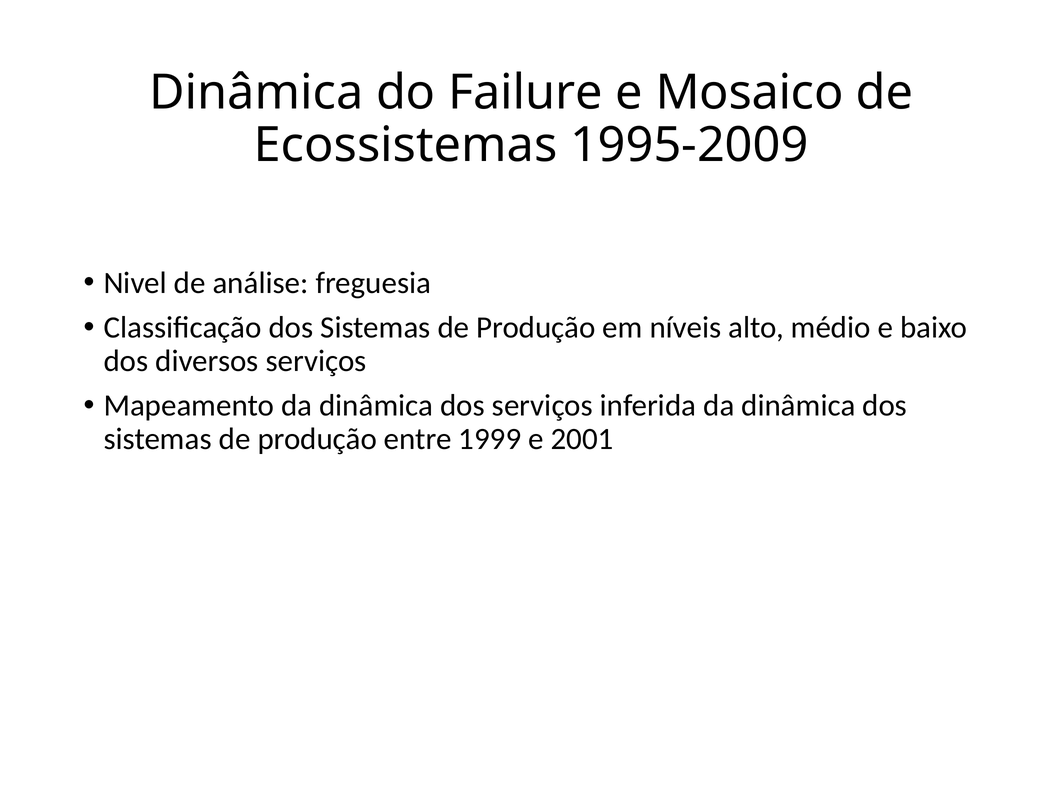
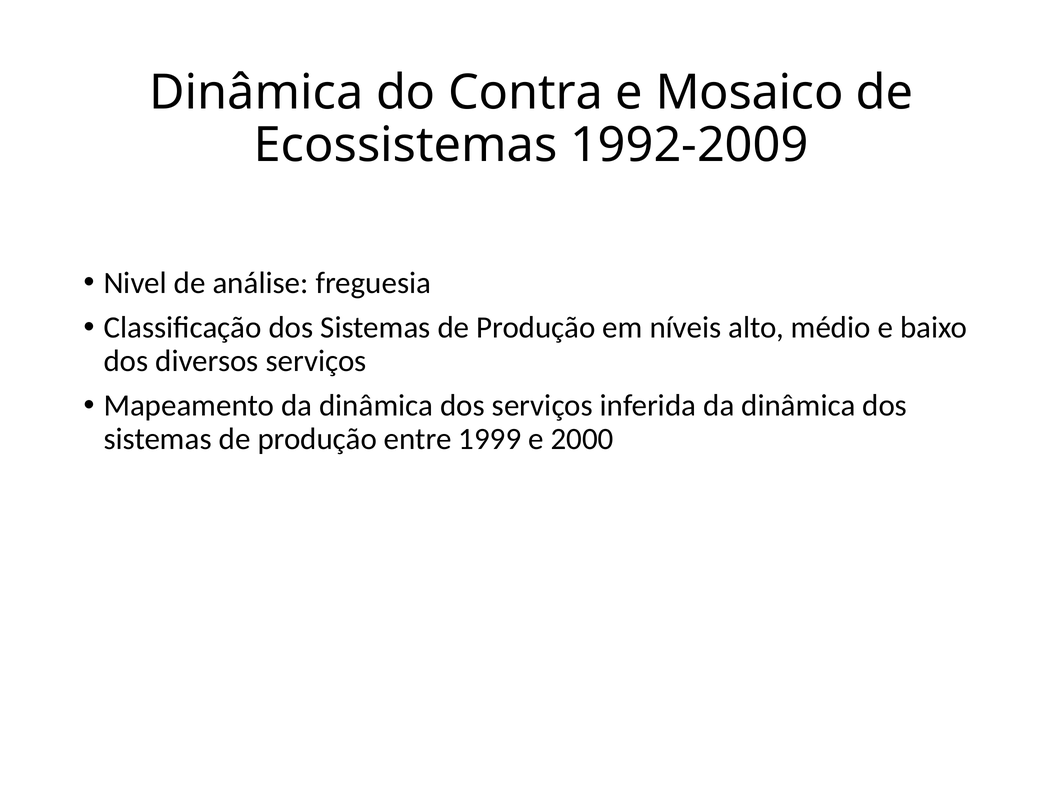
Failure: Failure -> Contra
1995-2009: 1995-2009 -> 1992-2009
2001: 2001 -> 2000
